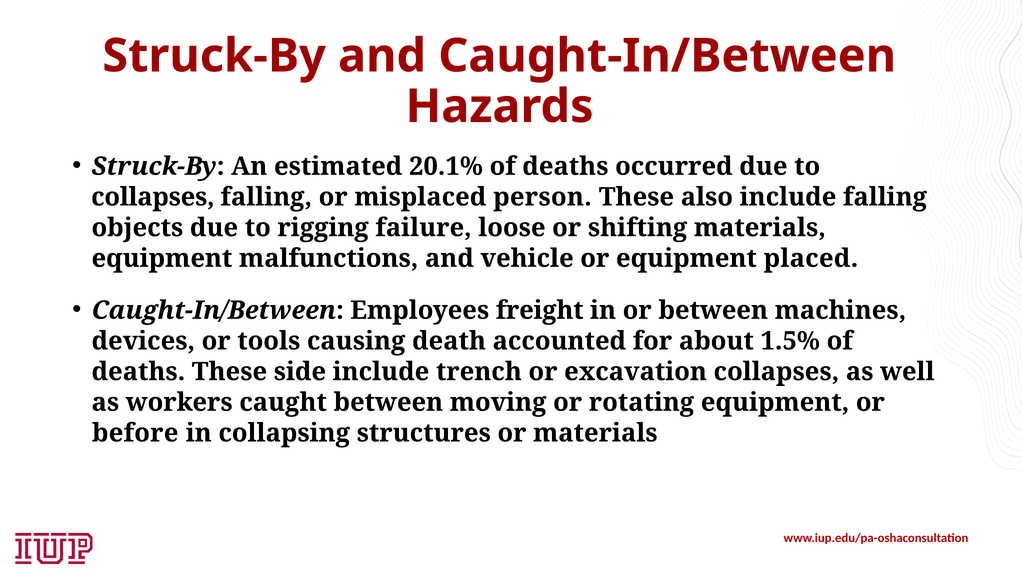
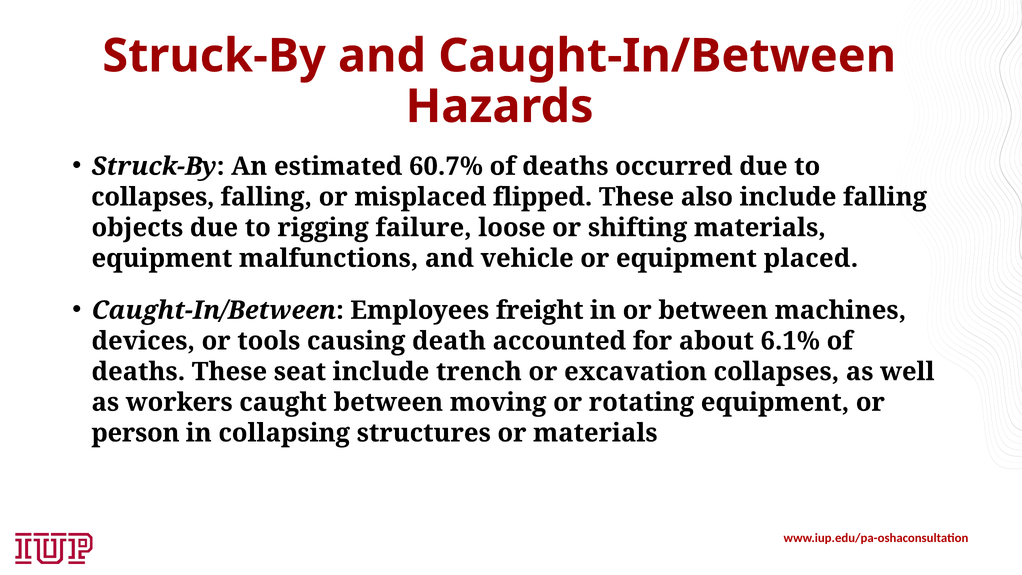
20.1%: 20.1% -> 60.7%
person: person -> flipped
1.5%: 1.5% -> 6.1%
side: side -> seat
before: before -> person
